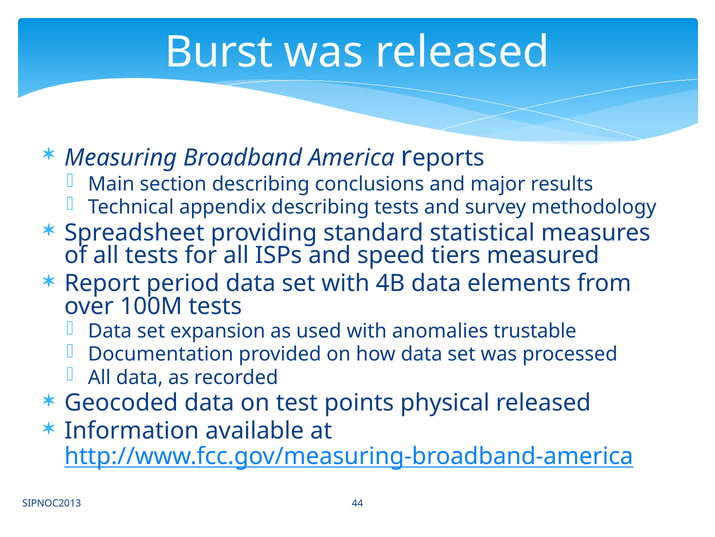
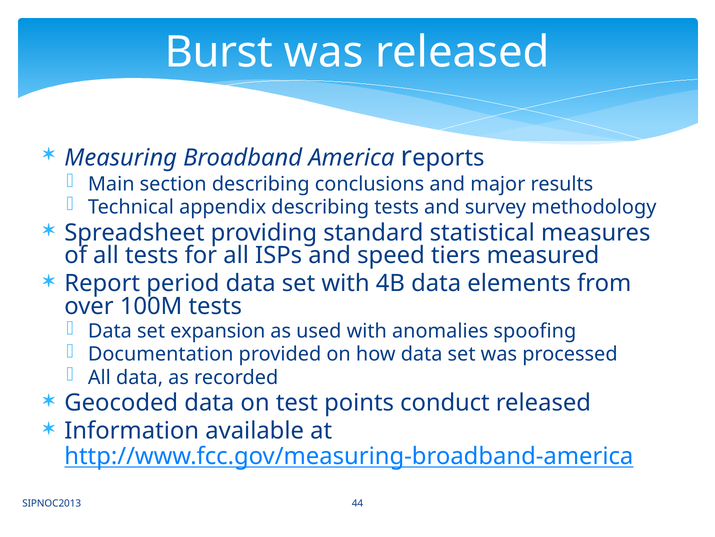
trustable: trustable -> spoofing
physical: physical -> conduct
